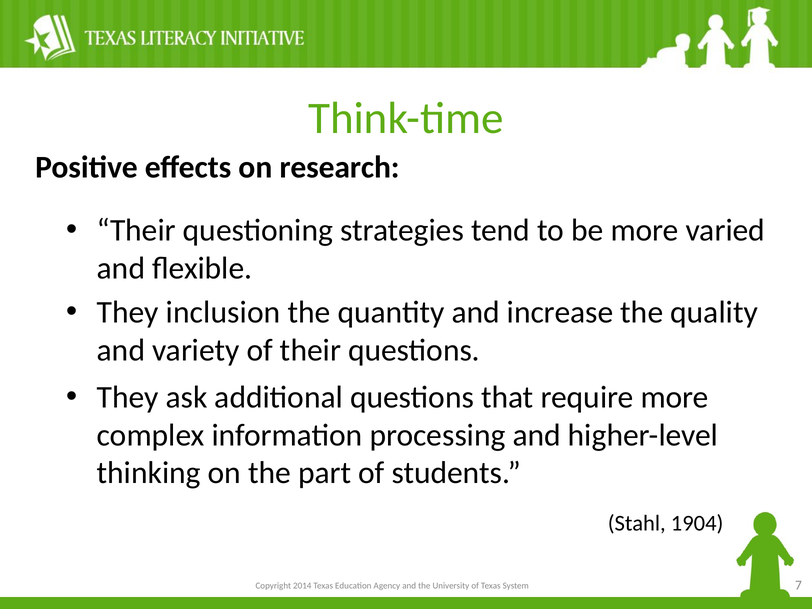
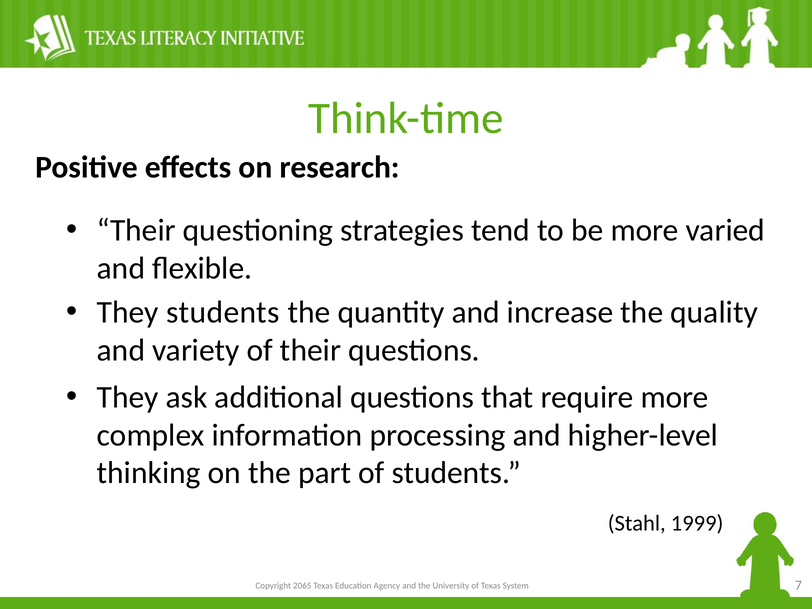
They inclusion: inclusion -> students
1904: 1904 -> 1999
2014: 2014 -> 2065
